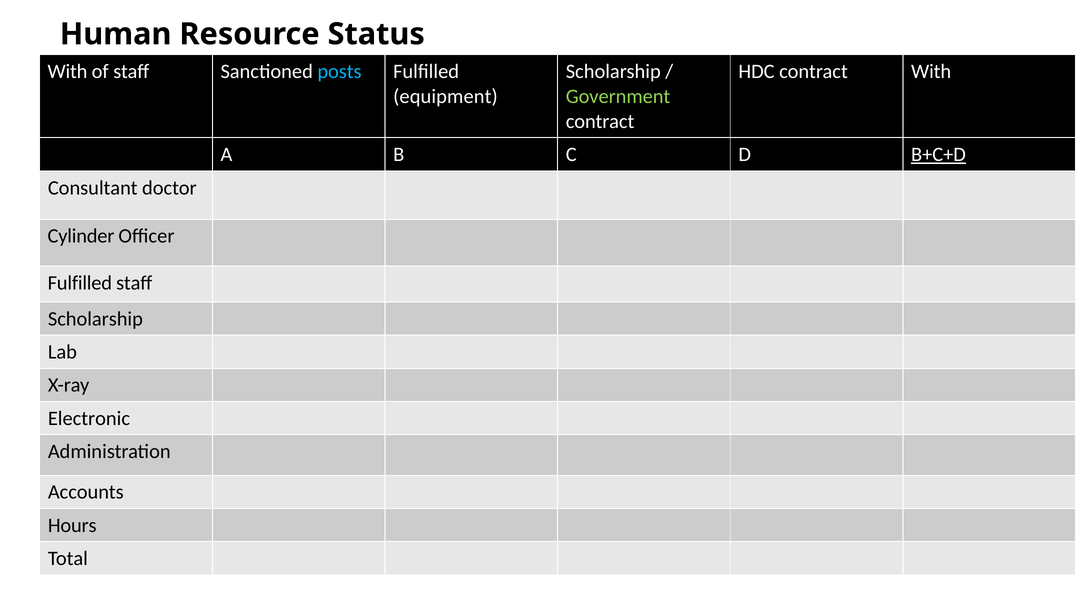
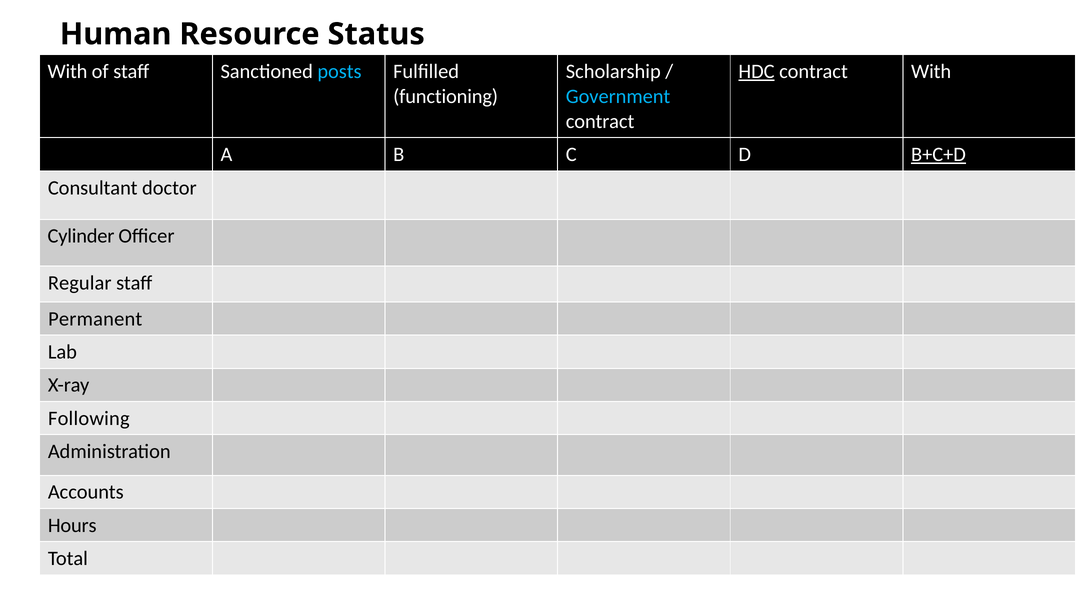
HDC underline: none -> present
equipment: equipment -> functioning
Government colour: light green -> light blue
Fulfilled at (80, 283): Fulfilled -> Regular
Scholarship at (95, 319): Scholarship -> Permanent
Electronic: Electronic -> Following
